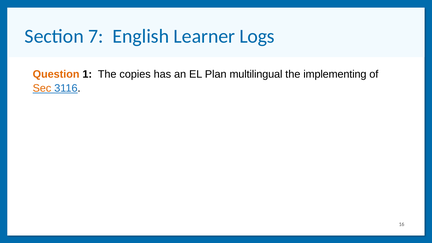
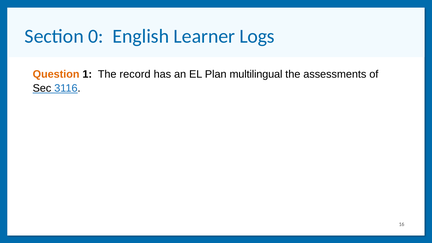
7: 7 -> 0
copies: copies -> record
implementing: implementing -> assessments
Sec colour: orange -> black
